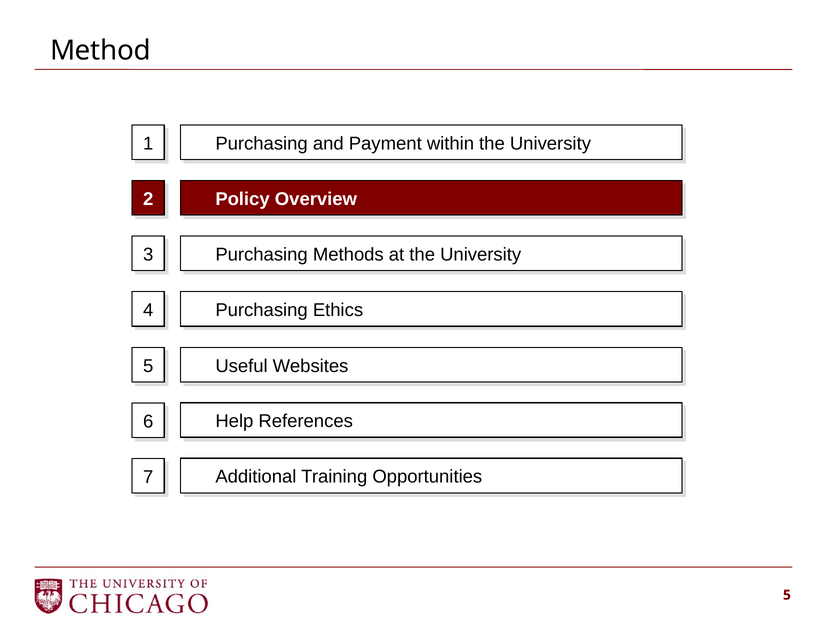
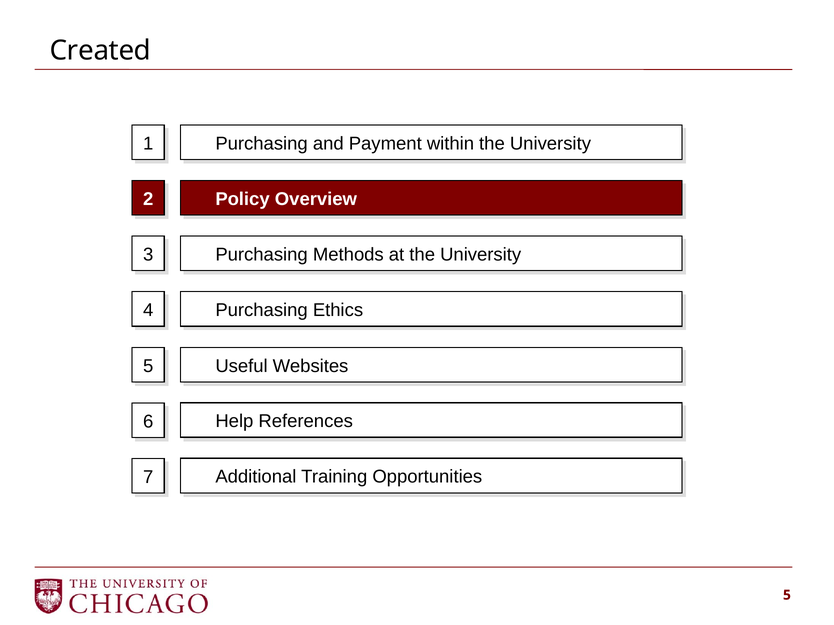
Method: Method -> Created
